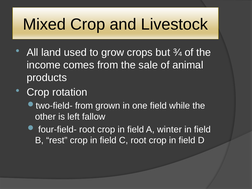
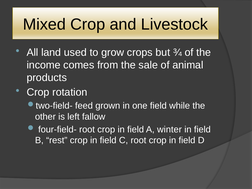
from at (84, 106): from -> feed
